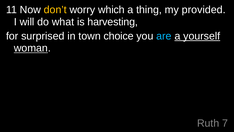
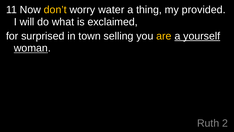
which: which -> water
harvesting: harvesting -> exclaimed
choice: choice -> selling
are colour: light blue -> yellow
7: 7 -> 2
